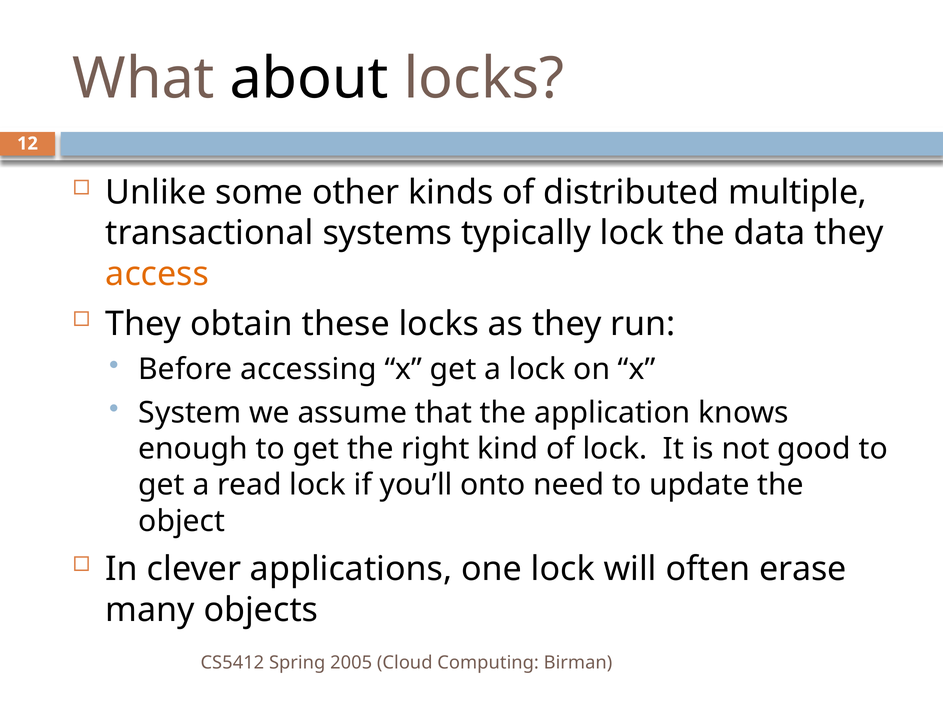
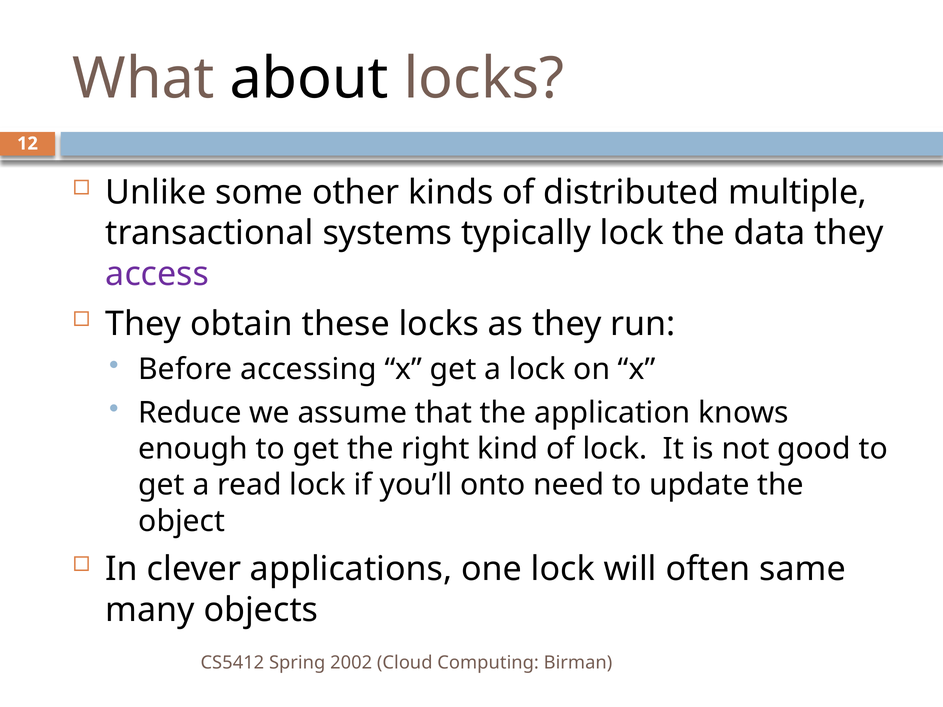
access colour: orange -> purple
System: System -> Reduce
erase: erase -> same
2005: 2005 -> 2002
